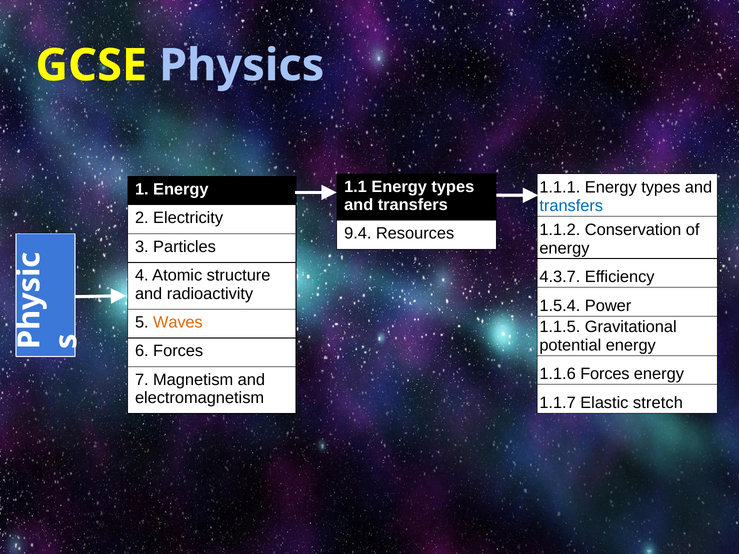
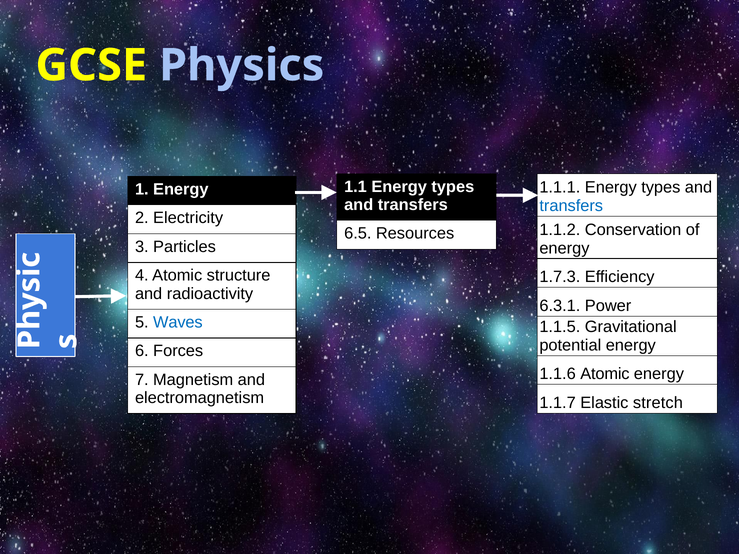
9.4: 9.4 -> 6.5
4.3.7: 4.3.7 -> 1.7.3
1.5.4: 1.5.4 -> 6.3.1
Waves colour: orange -> blue
1.1.6 Forces: Forces -> Atomic
